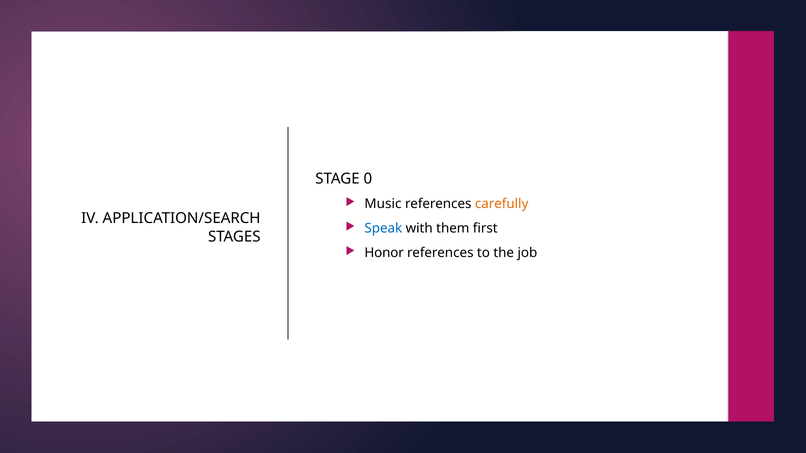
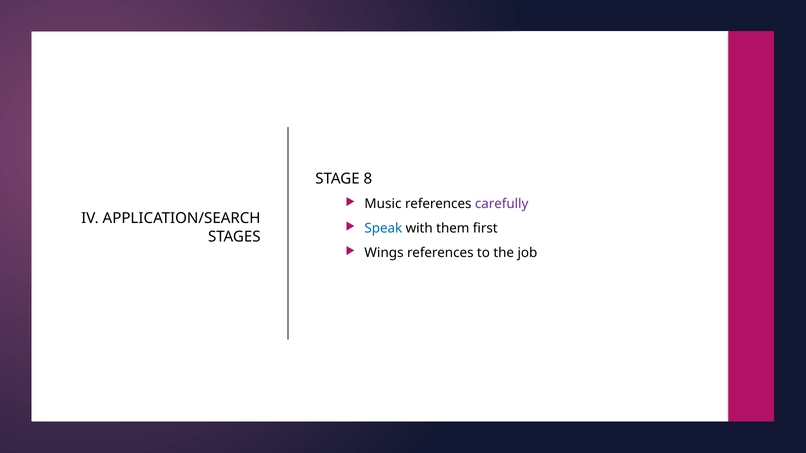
0: 0 -> 8
carefully colour: orange -> purple
Honor: Honor -> Wings
